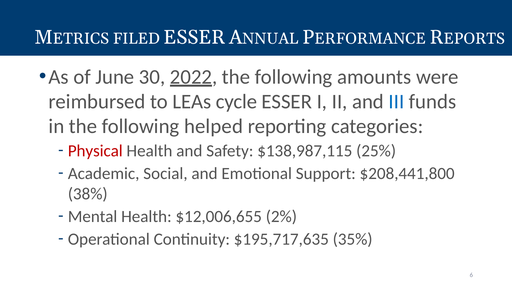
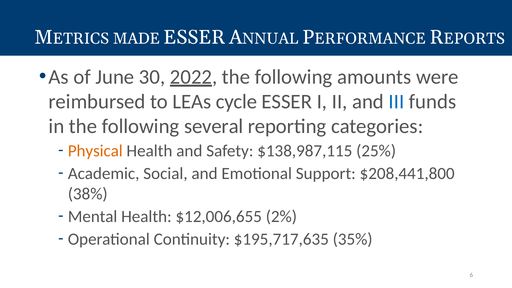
FILED: FILED -> MADE
helped: helped -> several
Physical colour: red -> orange
